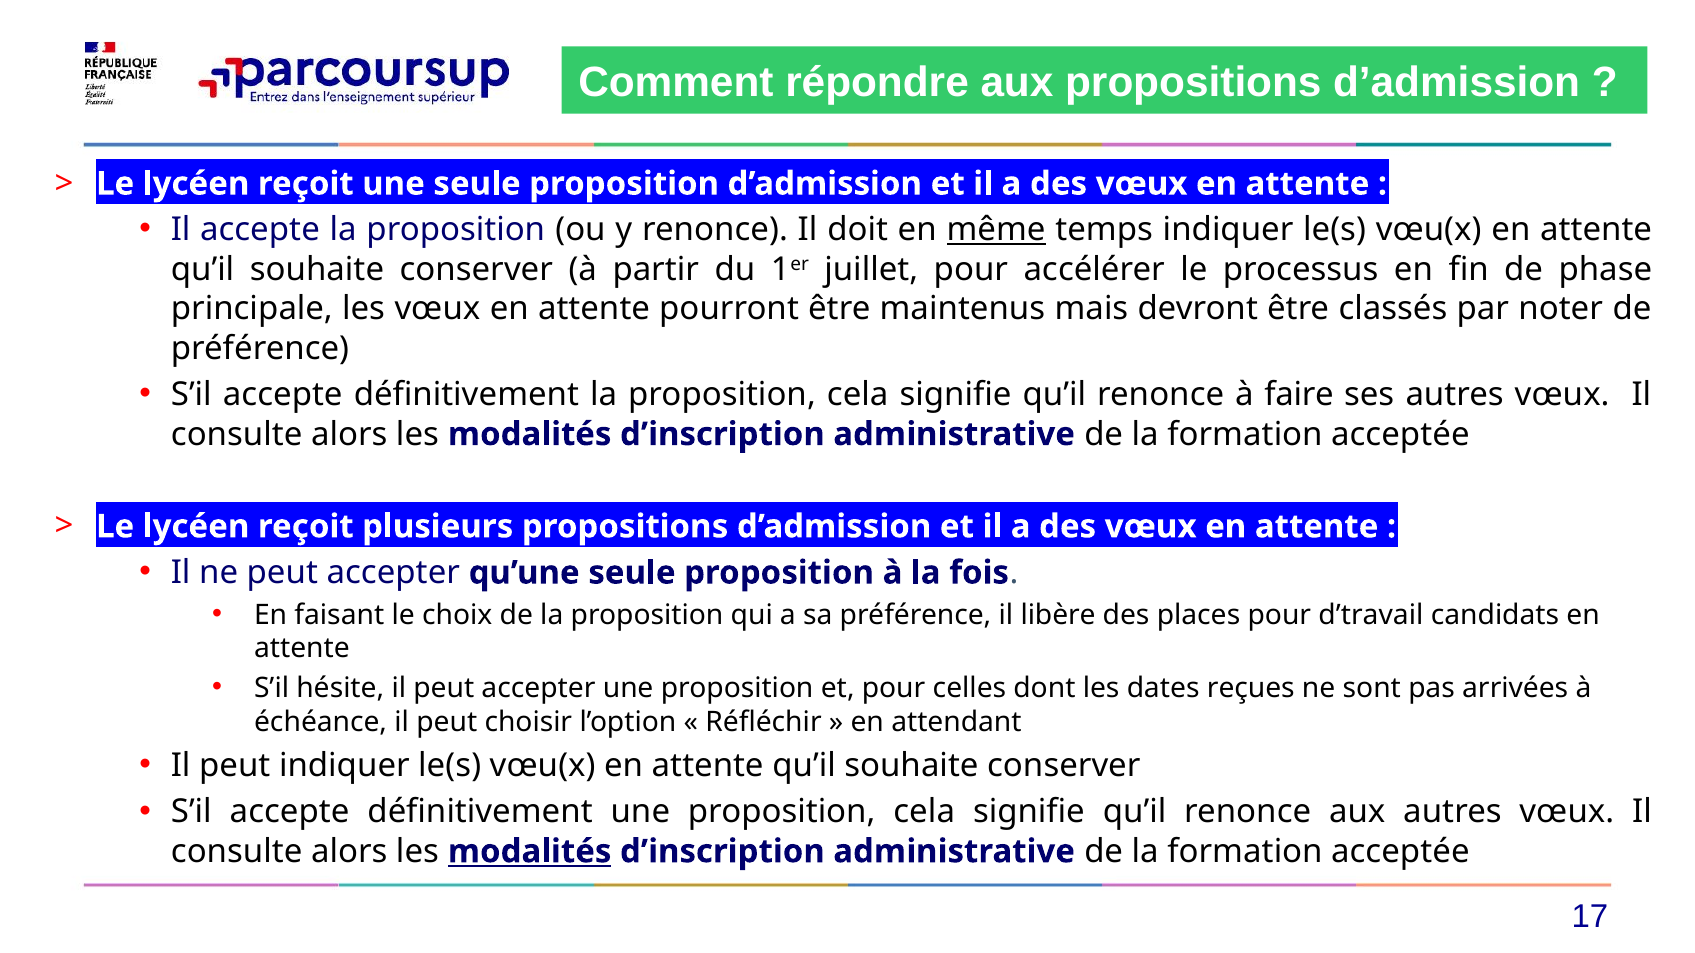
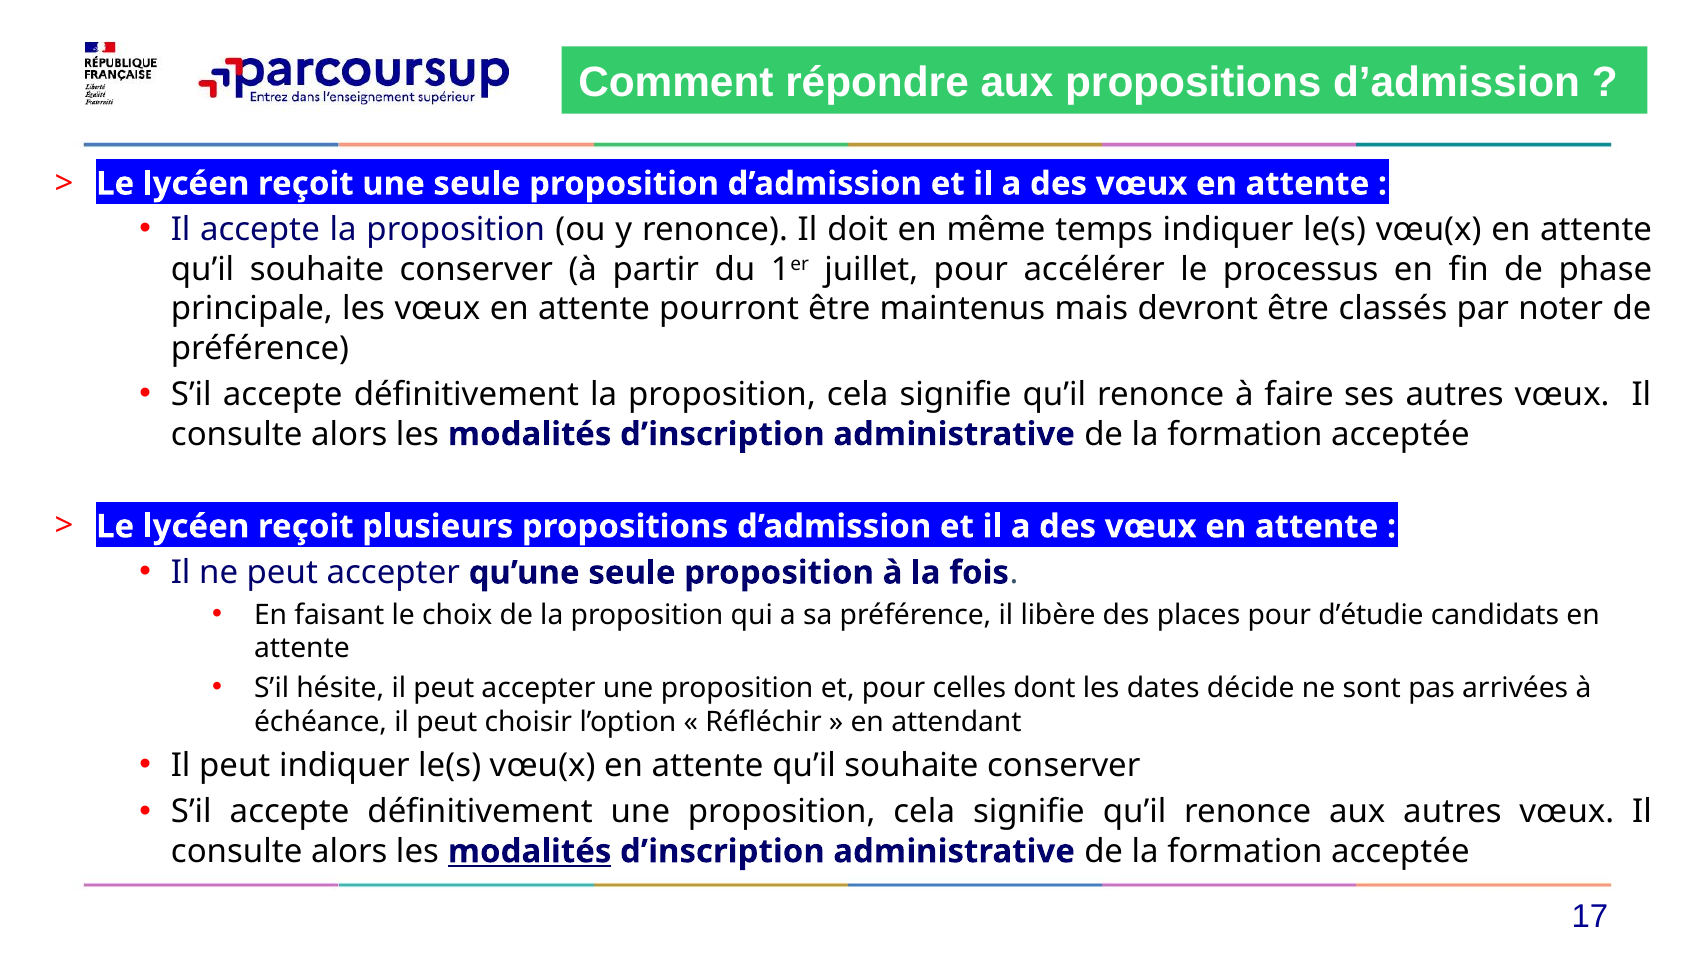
même underline: present -> none
d’travail: d’travail -> d’étudie
reçues: reçues -> décide
